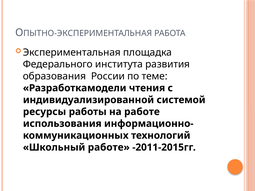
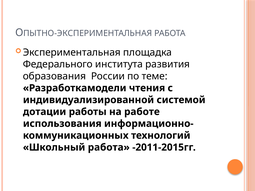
ресурсы: ресурсы -> дотации
Школьный работе: работе -> работа
